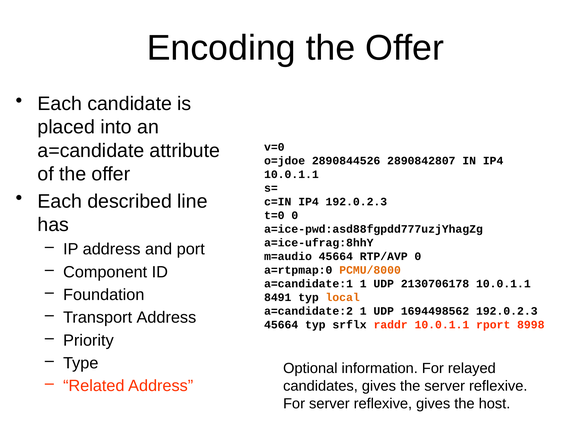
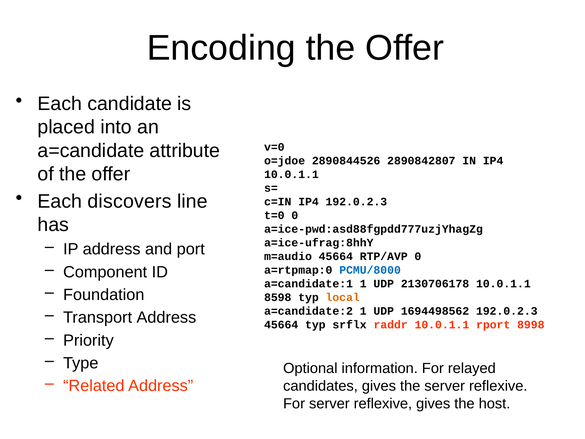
described: described -> discovers
PCMU/8000 colour: orange -> blue
8491: 8491 -> 8598
